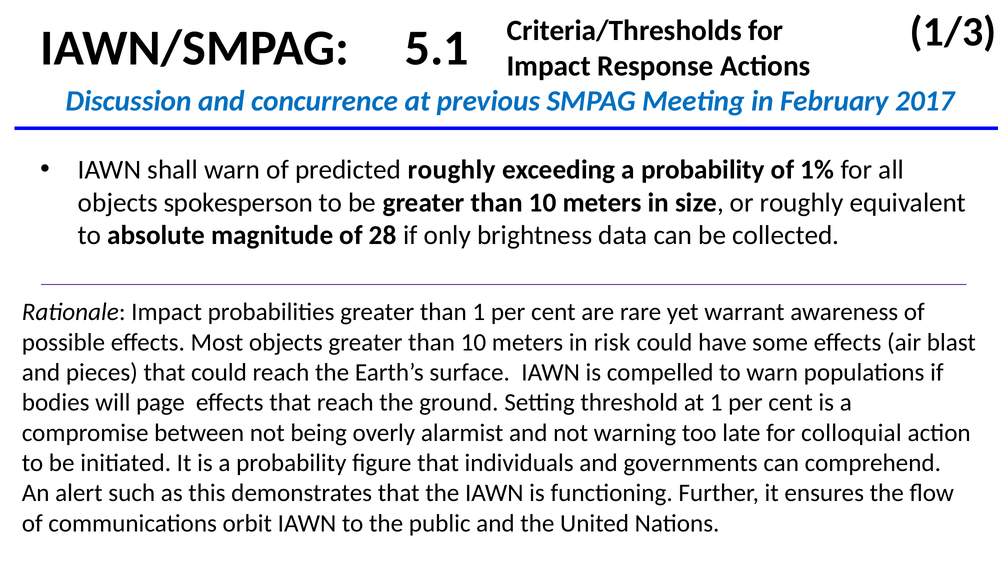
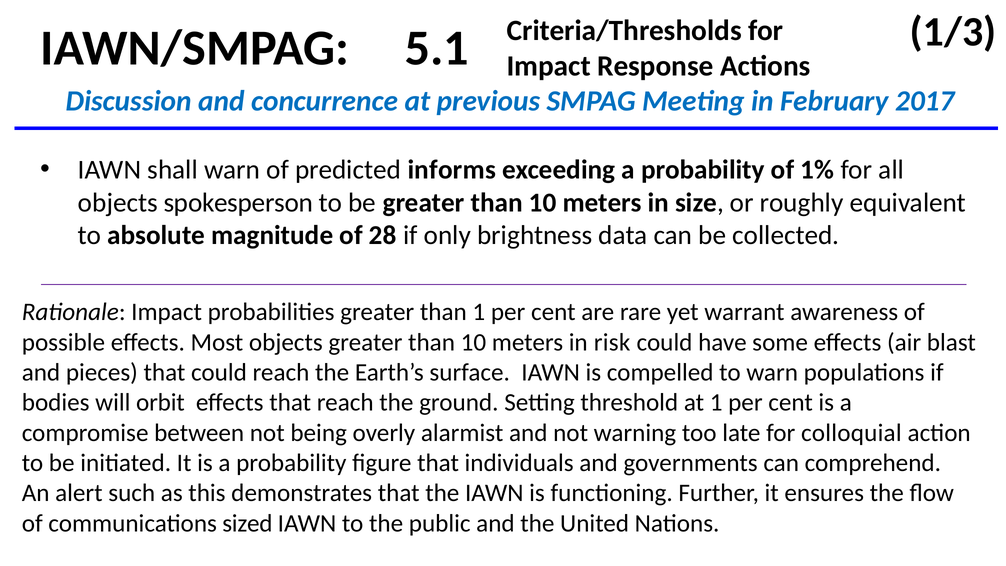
predicted roughly: roughly -> informs
page: page -> orbit
orbit: orbit -> sized
